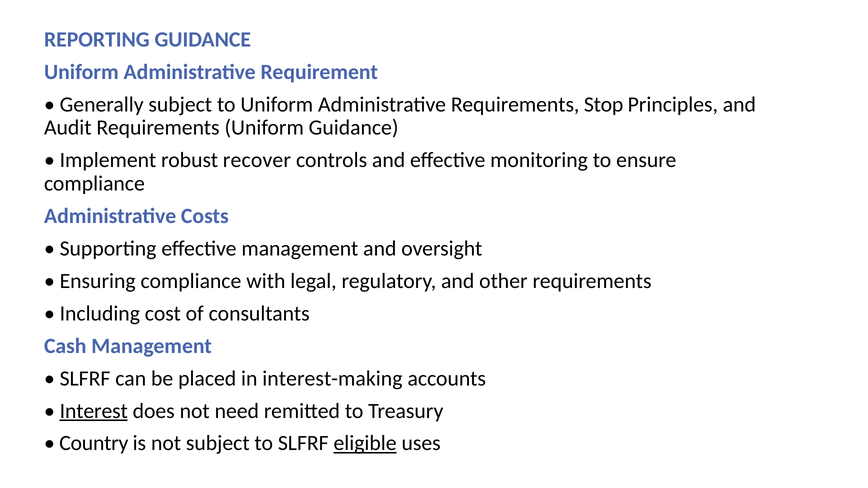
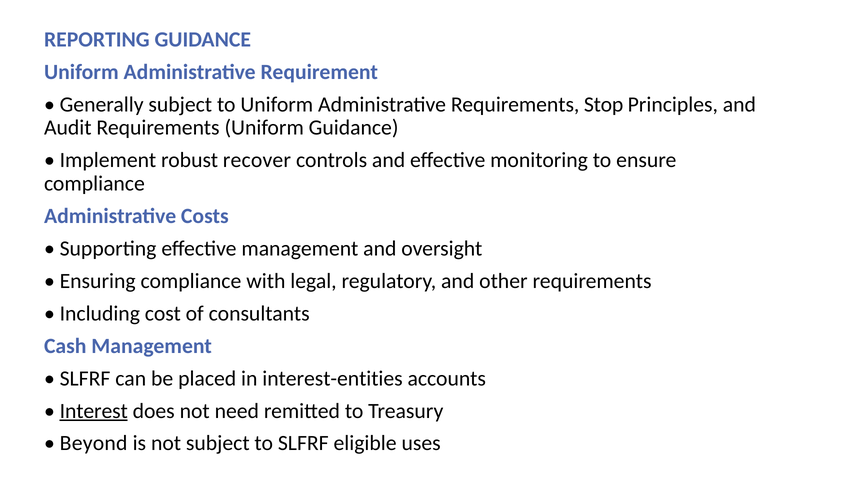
interest-making: interest-making -> interest-entities
Country: Country -> Beyond
eligible underline: present -> none
